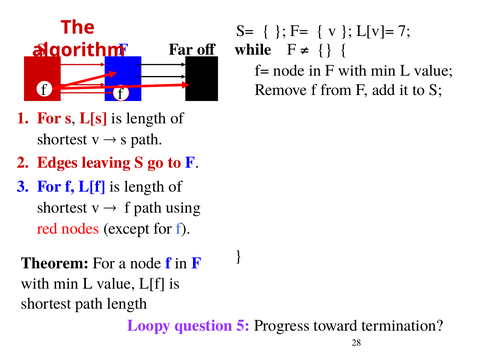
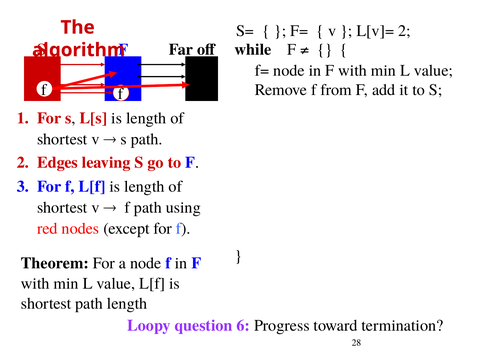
L[v]= 7: 7 -> 2
5: 5 -> 6
